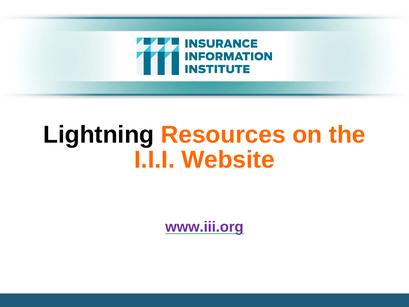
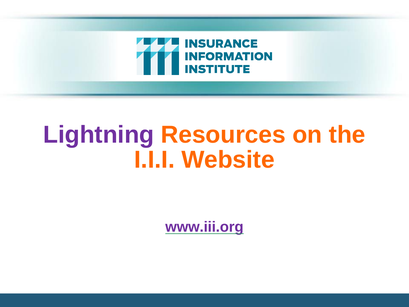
Lightning colour: black -> purple
